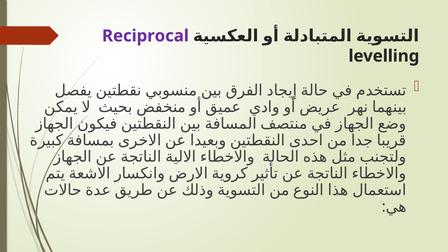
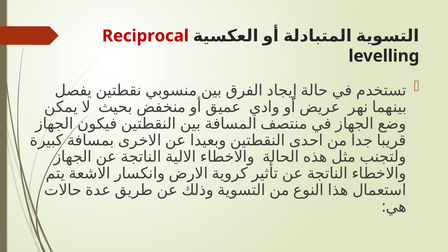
Reciprocal colour: purple -> red
